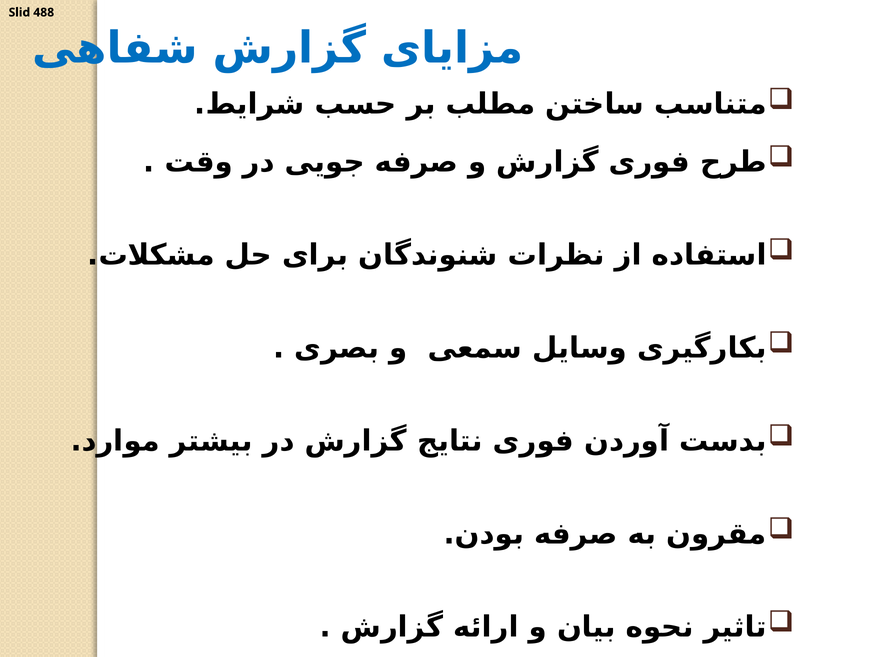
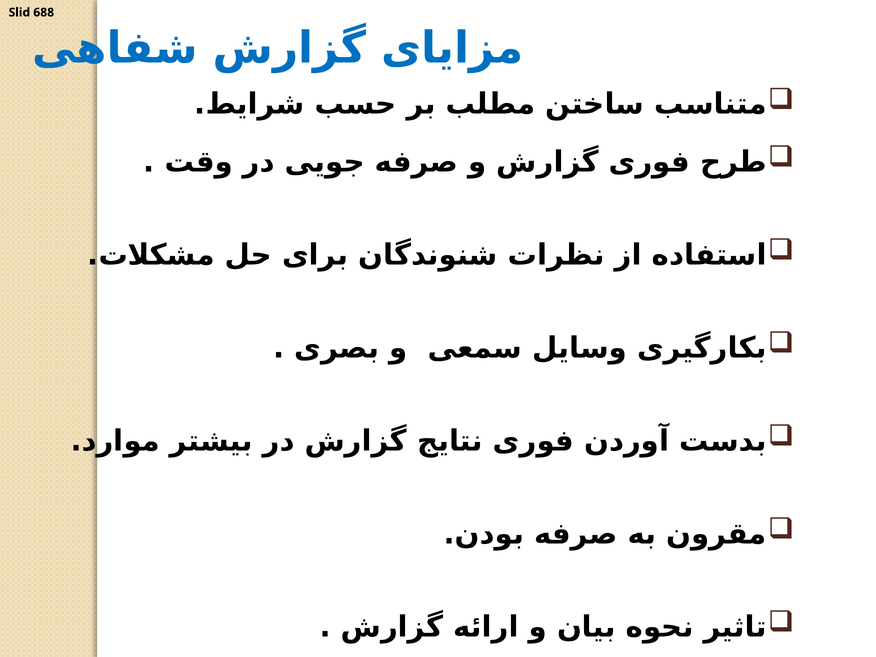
488: 488 -> 688
